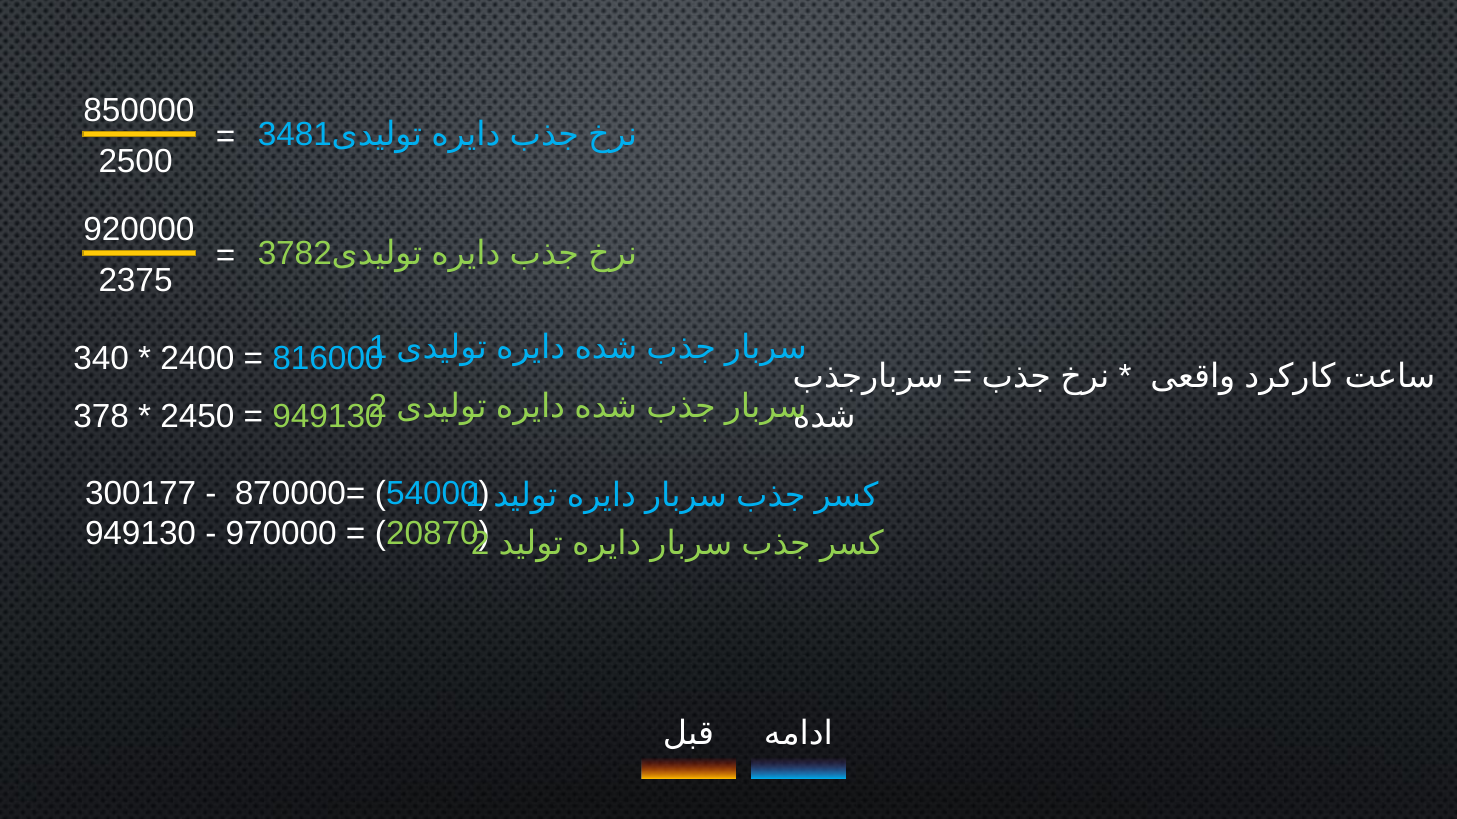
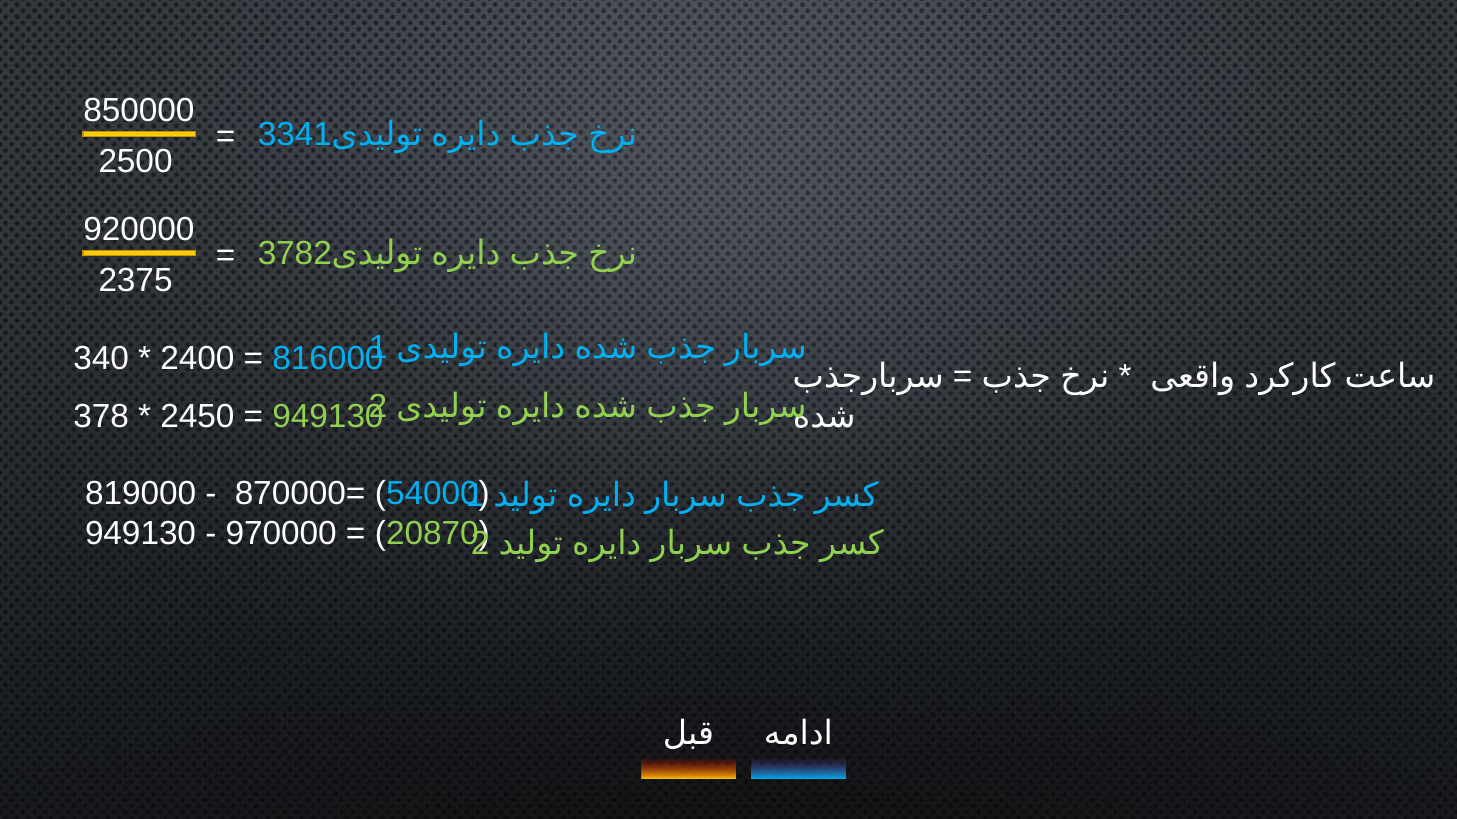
348: 348 -> 334
300177: 300177 -> 819000
